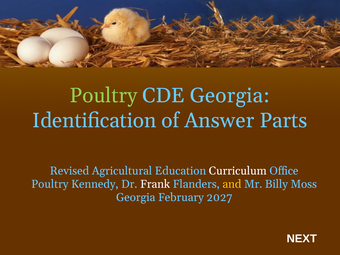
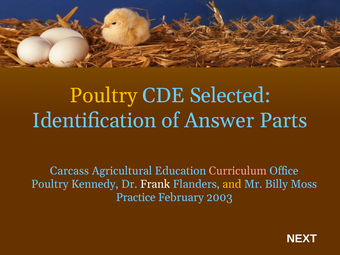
Poultry at (103, 96) colour: light green -> yellow
CDE Georgia: Georgia -> Selected
Revised: Revised -> Carcass
Curriculum colour: white -> pink
Georgia at (136, 197): Georgia -> Practice
2027: 2027 -> 2003
